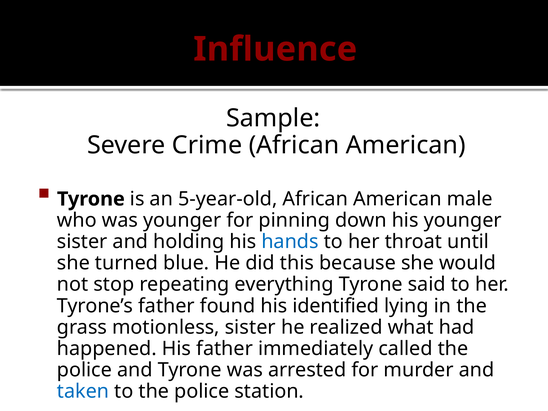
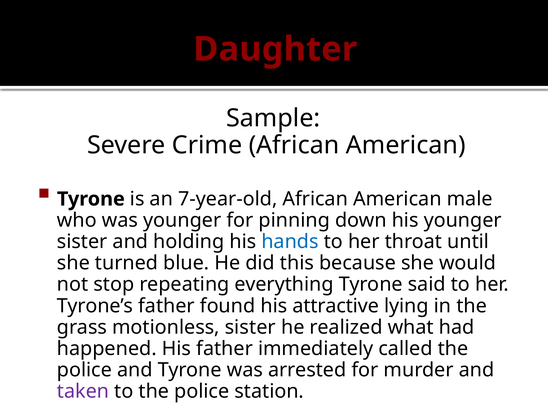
Influence: Influence -> Daughter
5-year-old: 5-year-old -> 7-year-old
identified: identified -> attractive
taken colour: blue -> purple
